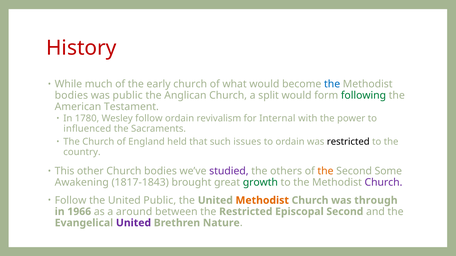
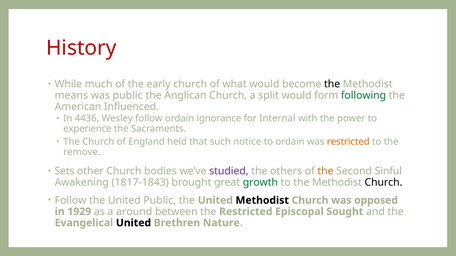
the at (332, 84) colour: blue -> black
bodies at (71, 96): bodies -> means
Testament: Testament -> Influenced
1780: 1780 -> 4436
revivalism: revivalism -> ignorance
influenced: influenced -> experience
issues: issues -> notice
restricted at (348, 142) colour: black -> orange
country: country -> remove
This: This -> Sets
Some: Some -> Sinful
Church at (383, 183) colour: purple -> black
Methodist at (262, 201) colour: orange -> black
through: through -> opposed
1966: 1966 -> 1929
Episcopal Second: Second -> Sought
United at (134, 223) colour: purple -> black
